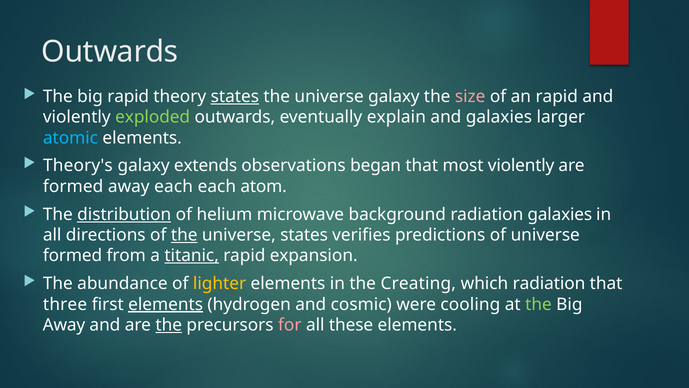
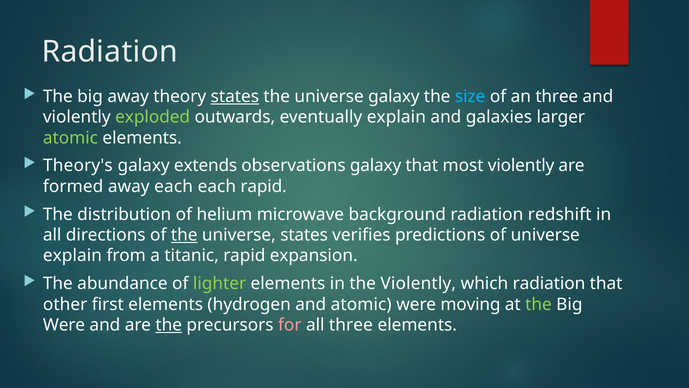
Outwards at (110, 52): Outwards -> Radiation
big rapid: rapid -> away
size colour: pink -> light blue
an rapid: rapid -> three
atomic at (70, 138) colour: light blue -> light green
observations began: began -> galaxy
each atom: atom -> rapid
distribution underline: present -> none
radiation galaxies: galaxies -> redshift
formed at (73, 255): formed -> explain
titanic underline: present -> none
lighter colour: yellow -> light green
the Creating: Creating -> Violently
three: three -> other
elements at (166, 304) underline: present -> none
and cosmic: cosmic -> atomic
cooling: cooling -> moving
Away at (64, 325): Away -> Were
all these: these -> three
